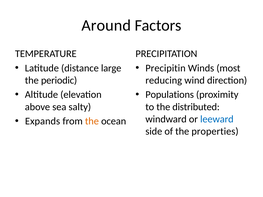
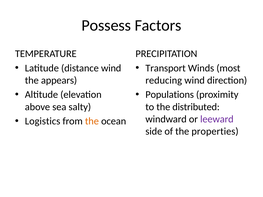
Around: Around -> Possess
distance large: large -> wind
Precipitin: Precipitin -> Transport
periodic: periodic -> appears
leeward colour: blue -> purple
Expands: Expands -> Logistics
